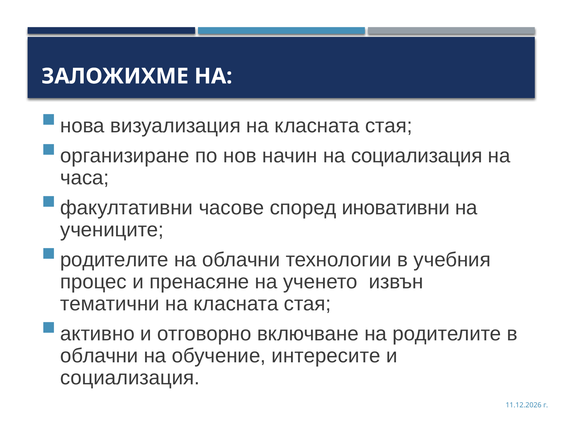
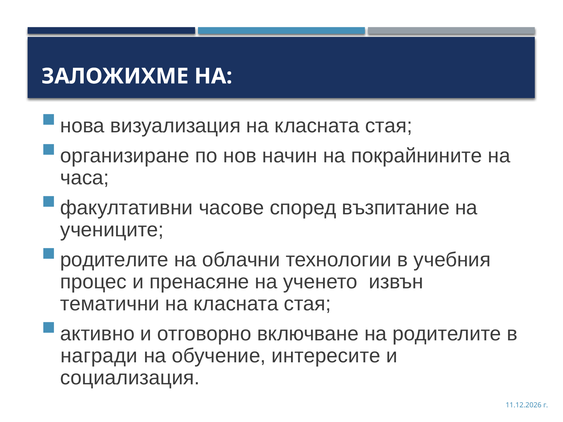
на социализация: социализация -> покрайнините
иновативни: иновативни -> възпитание
облачни at (99, 356): облачни -> награди
